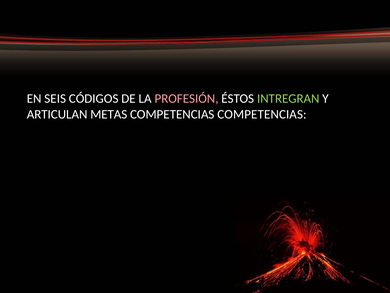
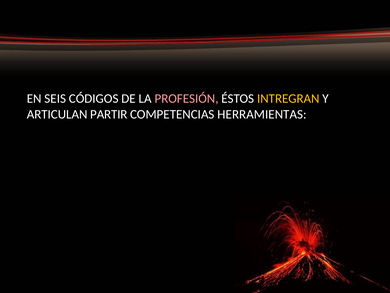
INTREGRAN colour: light green -> yellow
METAS: METAS -> PARTIR
COMPETENCIAS COMPETENCIAS: COMPETENCIAS -> HERRAMIENTAS
